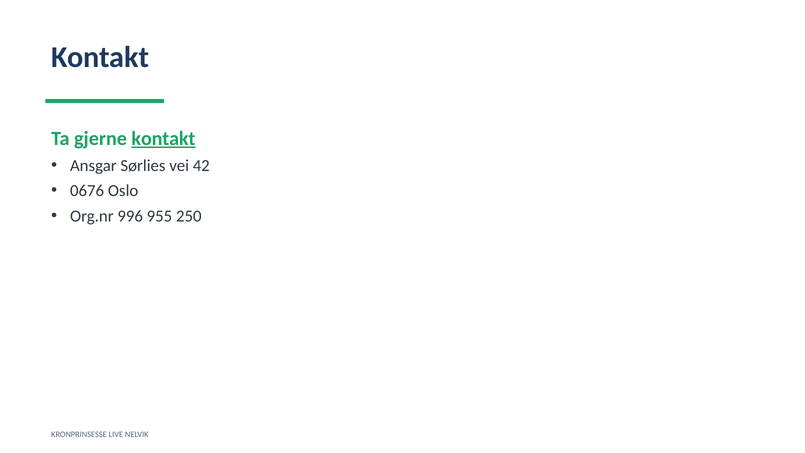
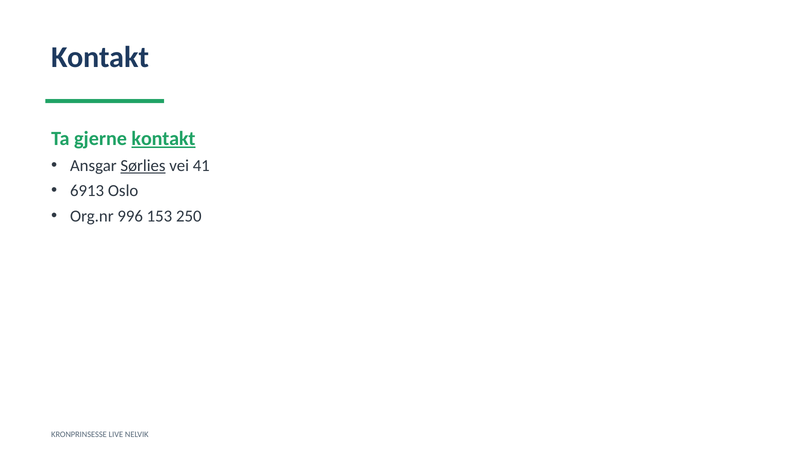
Sørlies underline: none -> present
42: 42 -> 41
0676: 0676 -> 6913
955: 955 -> 153
